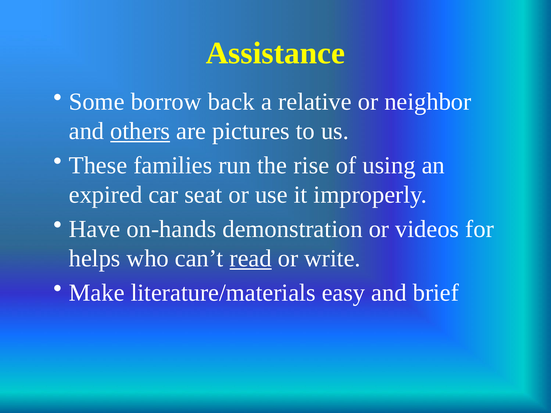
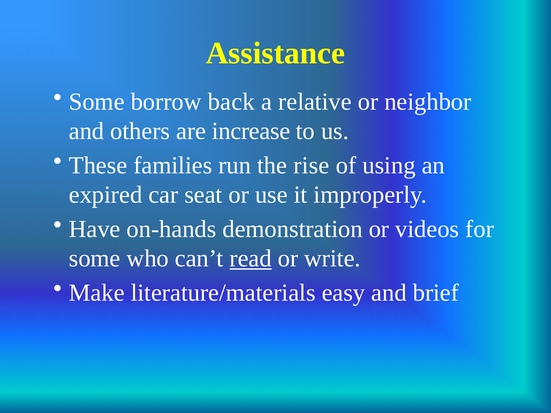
others underline: present -> none
pictures: pictures -> increase
helps at (95, 259): helps -> some
